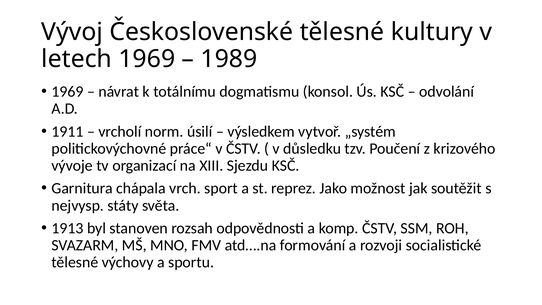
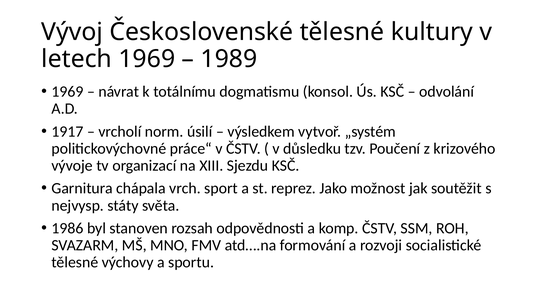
1911: 1911 -> 1917
1913: 1913 -> 1986
